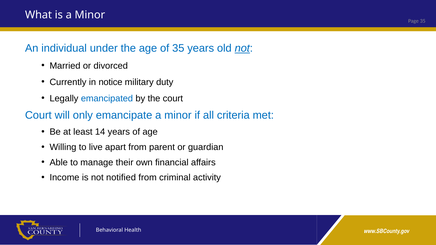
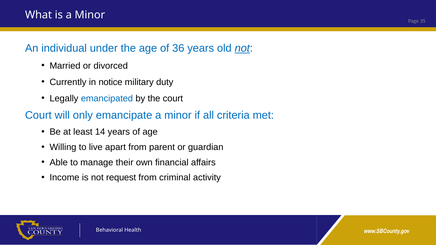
of 35: 35 -> 36
notified: notified -> request
